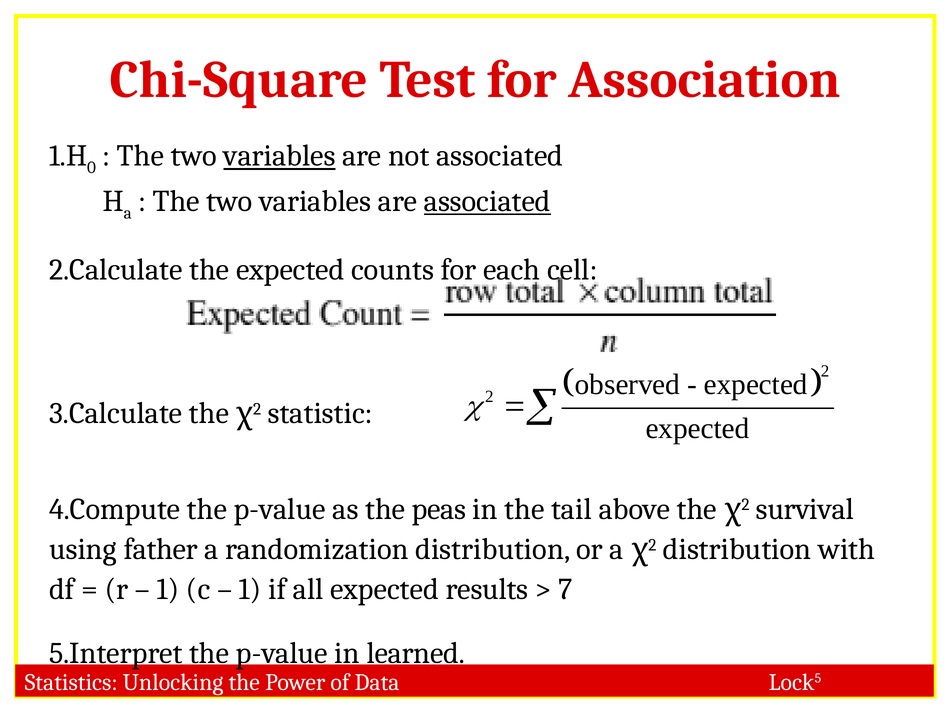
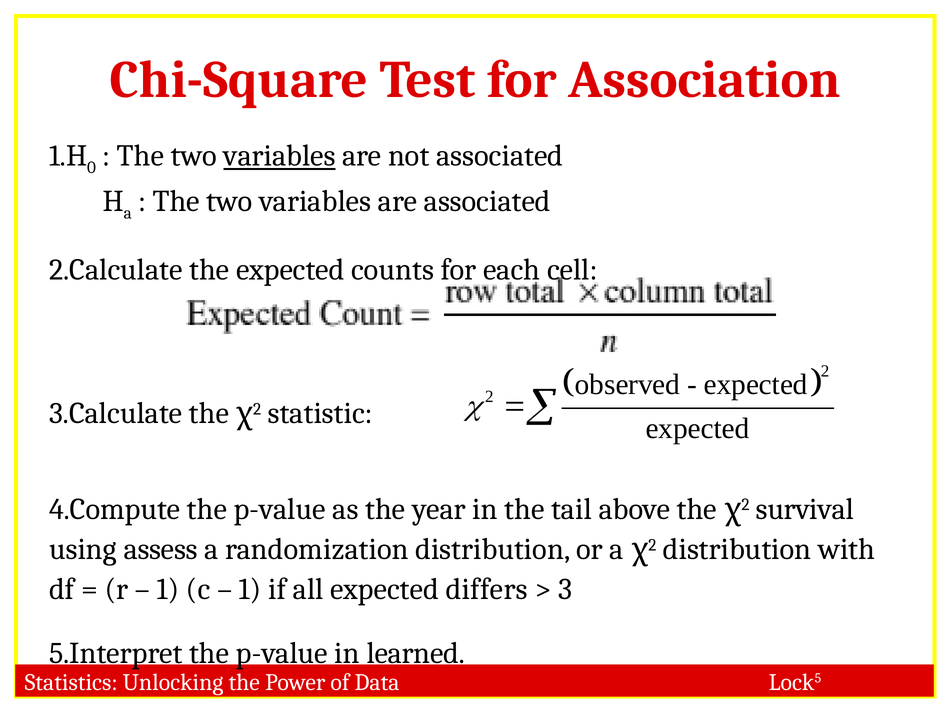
associated at (487, 201) underline: present -> none
peas: peas -> year
father: father -> assess
results: results -> differs
7: 7 -> 3
